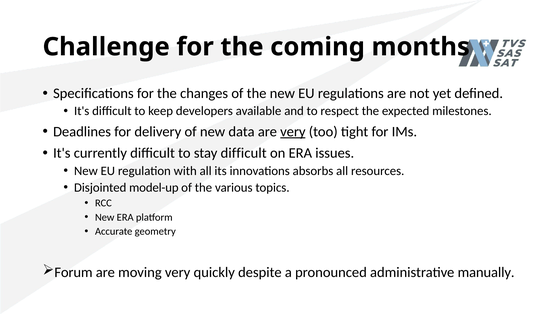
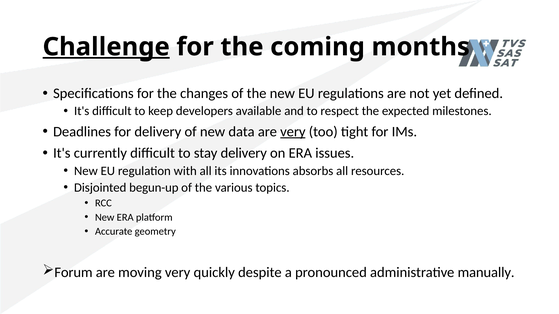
Challenge underline: none -> present
stay difficult: difficult -> delivery
model-up: model-up -> begun-up
